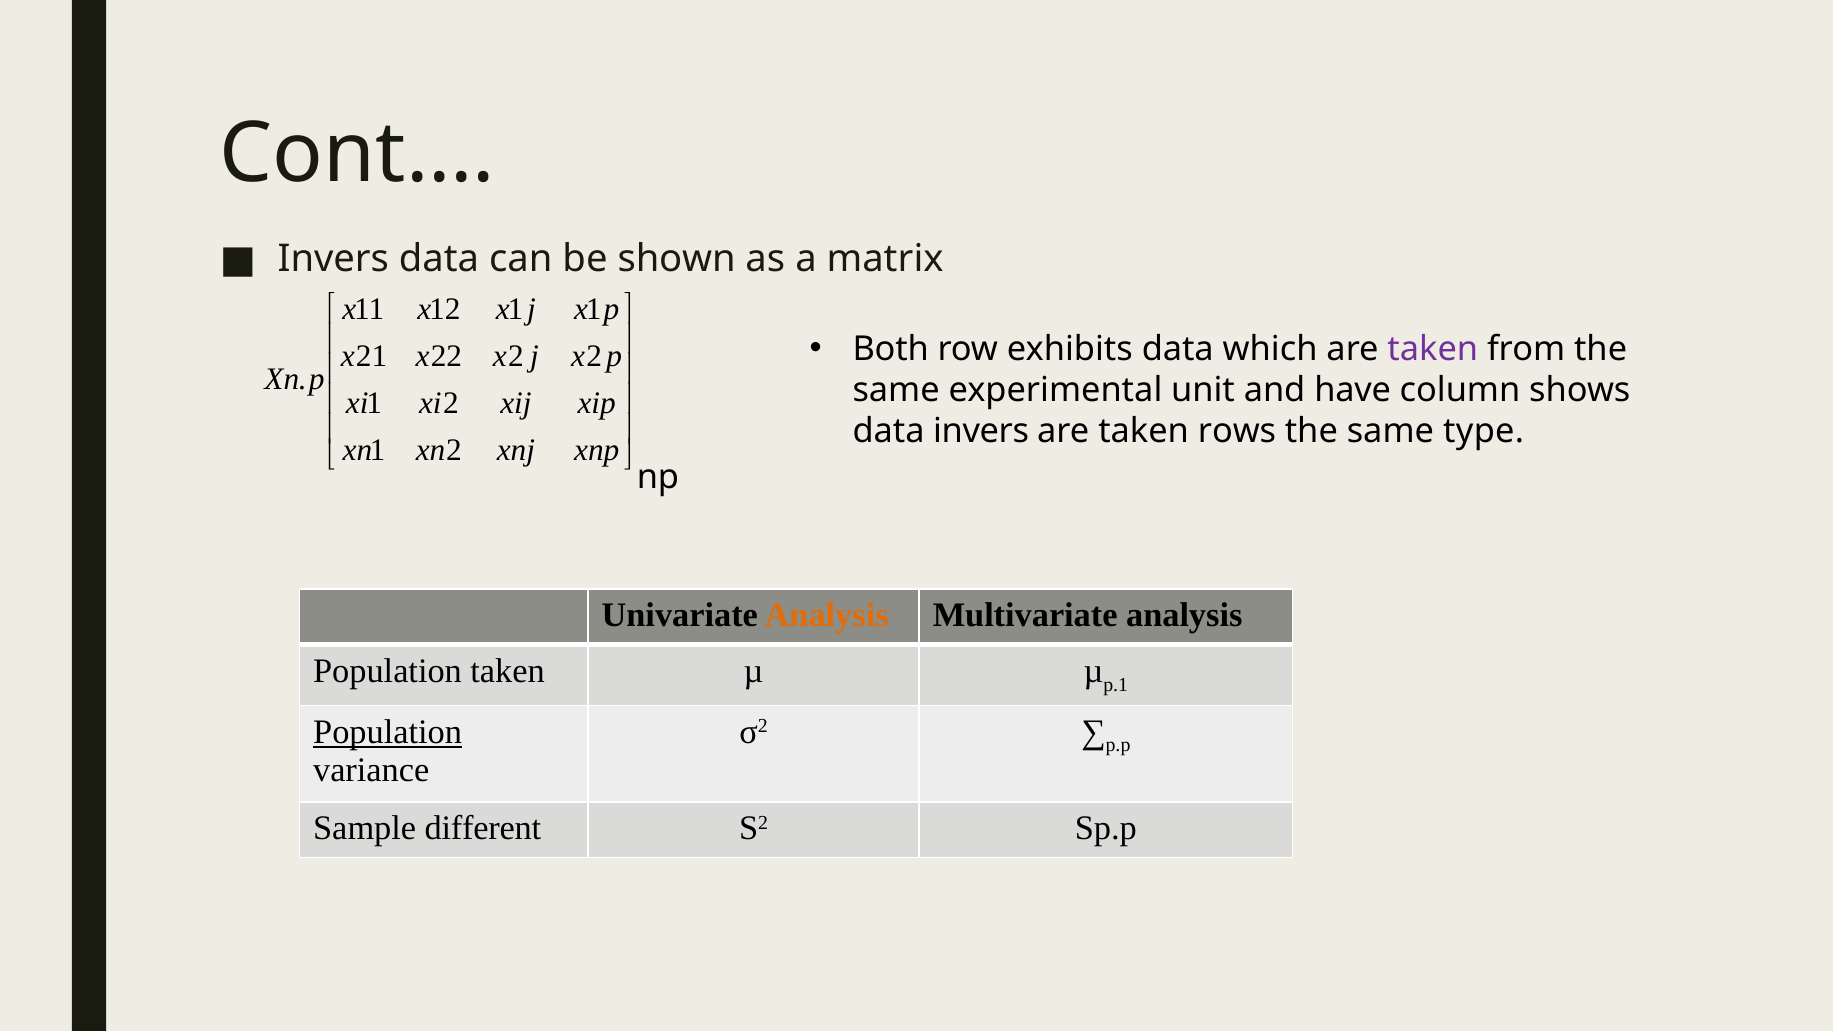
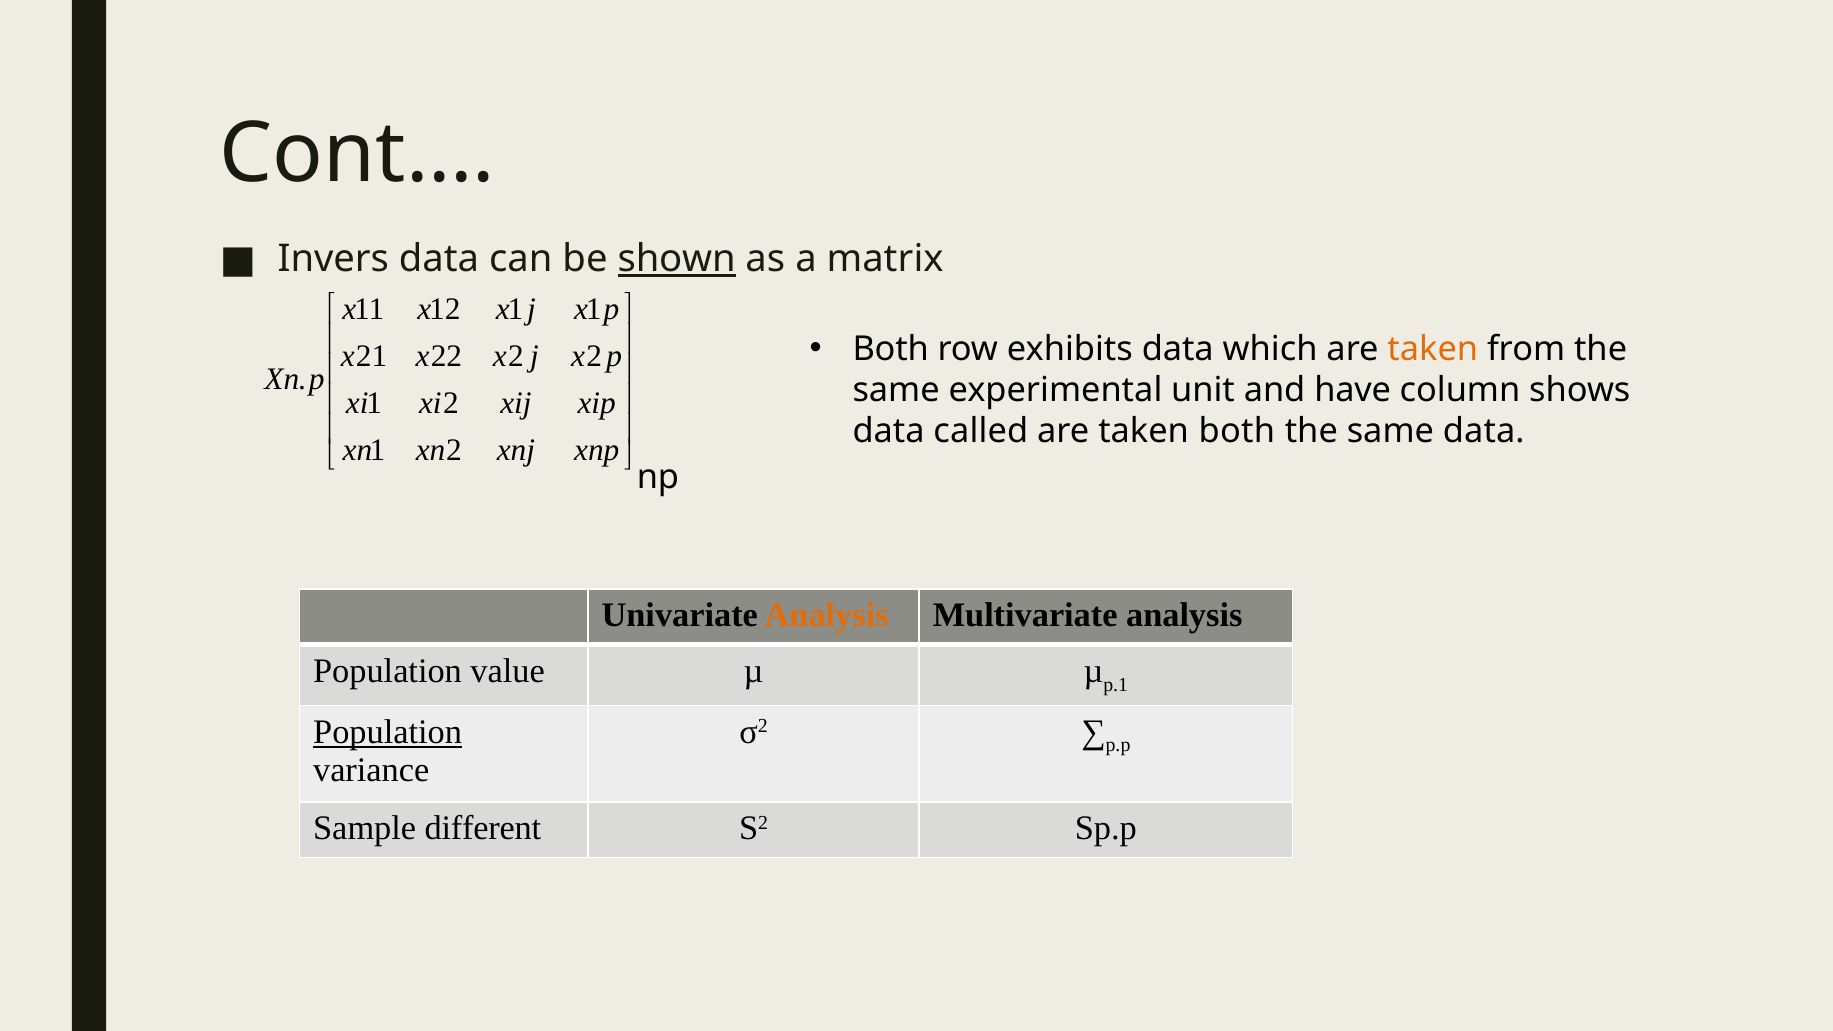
shown underline: none -> present
taken at (1433, 349) colour: purple -> orange
data invers: invers -> called
taken rows: rows -> both
same type: type -> data
Population taken: taken -> value
